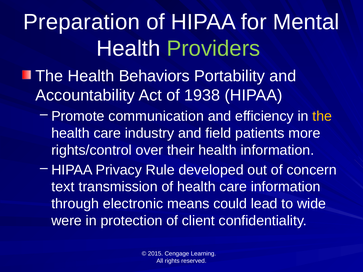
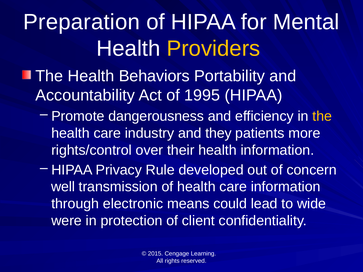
Providers colour: light green -> yellow
1938: 1938 -> 1995
communication: communication -> dangerousness
field: field -> they
text: text -> well
